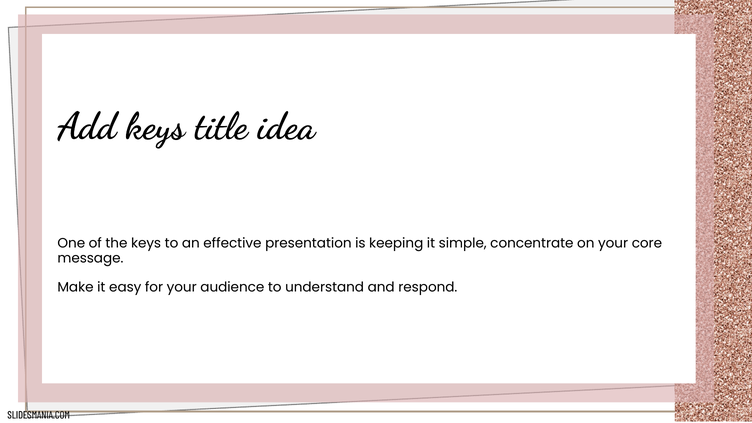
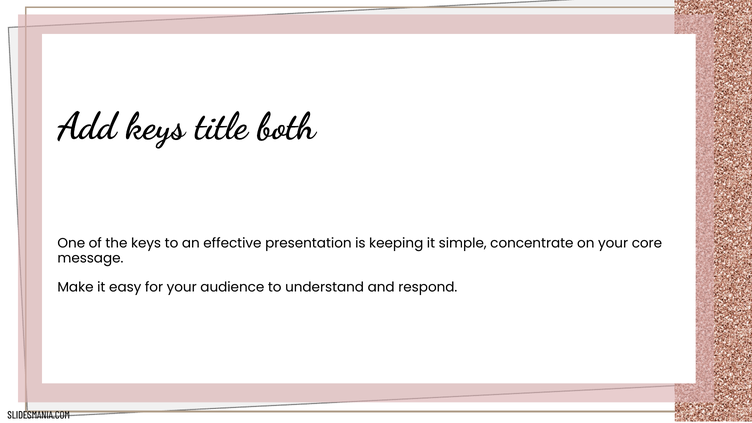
idea: idea -> both
